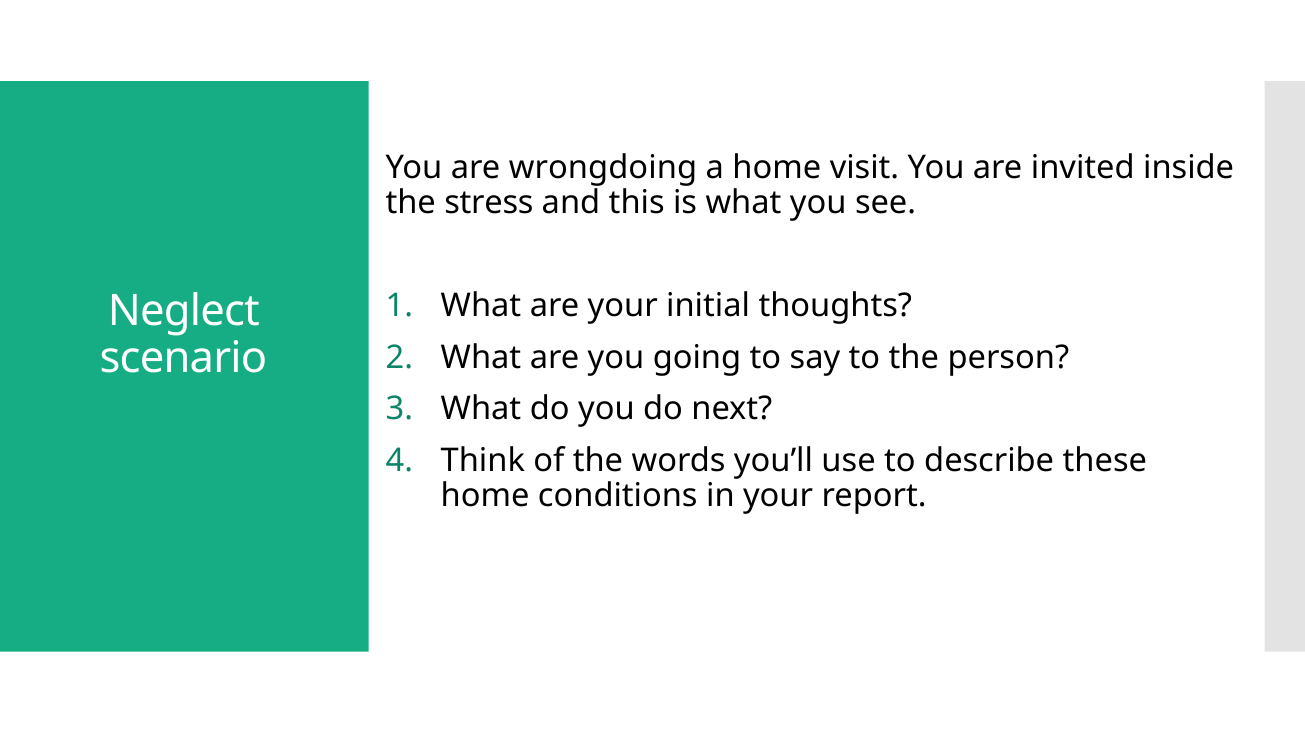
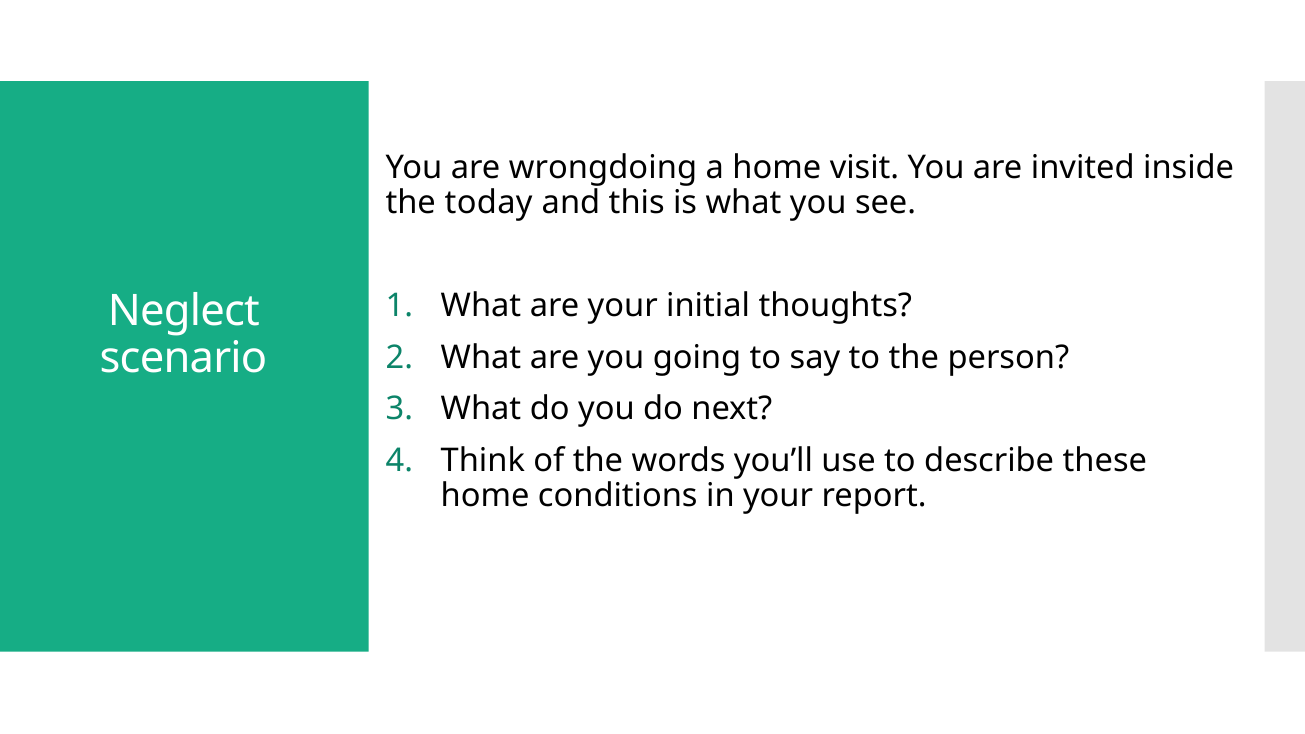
stress: stress -> today
